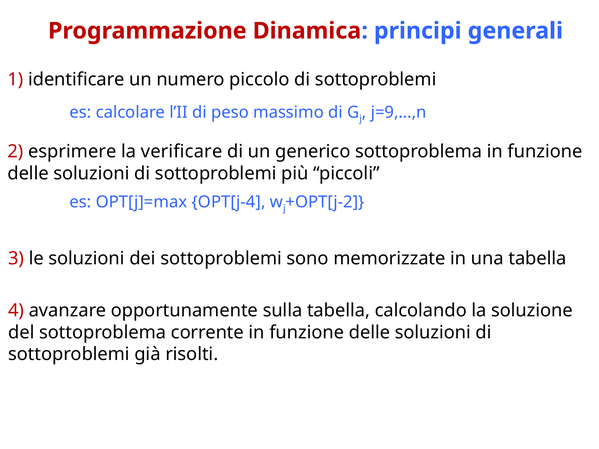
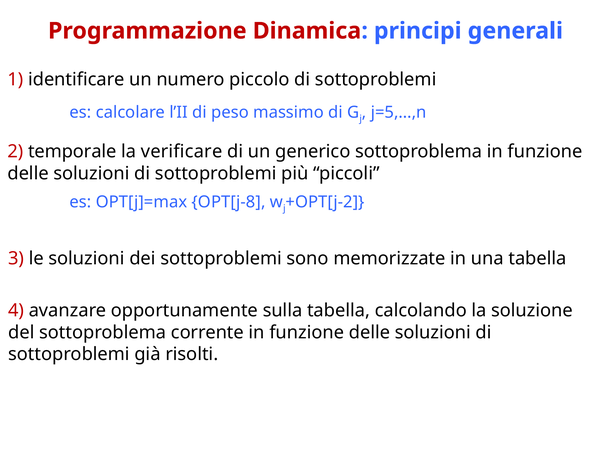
j=9,…,n: j=9,…,n -> j=5,…,n
esprimere: esprimere -> temporale
OPT[j-4: OPT[j-4 -> OPT[j-8
